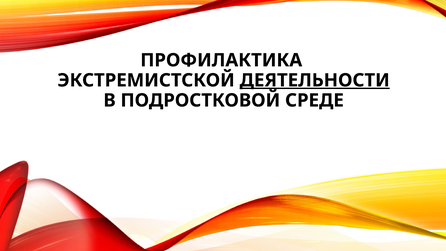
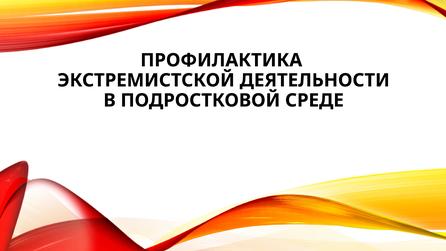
ДЕЯТЕЛЬНОСТИ underline: present -> none
